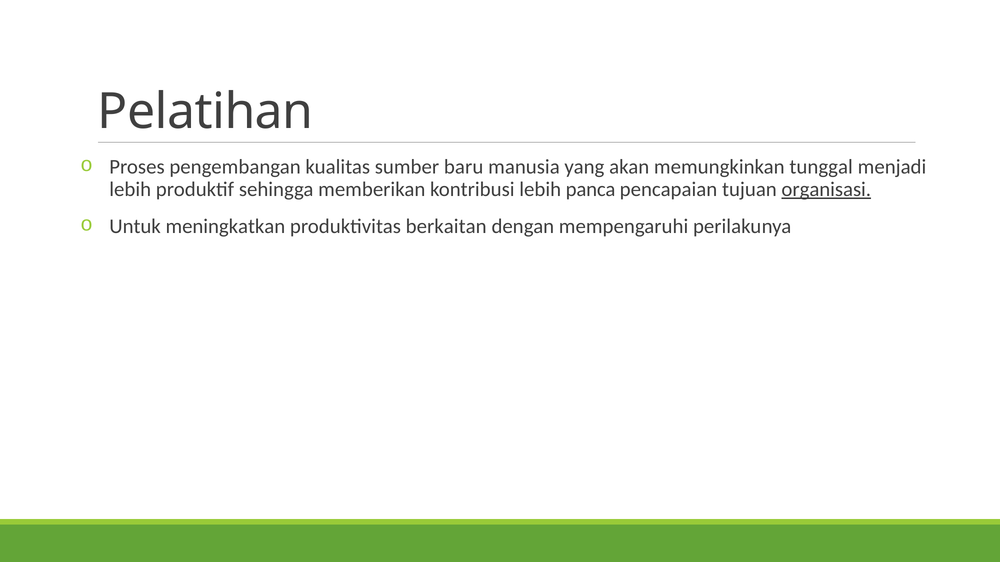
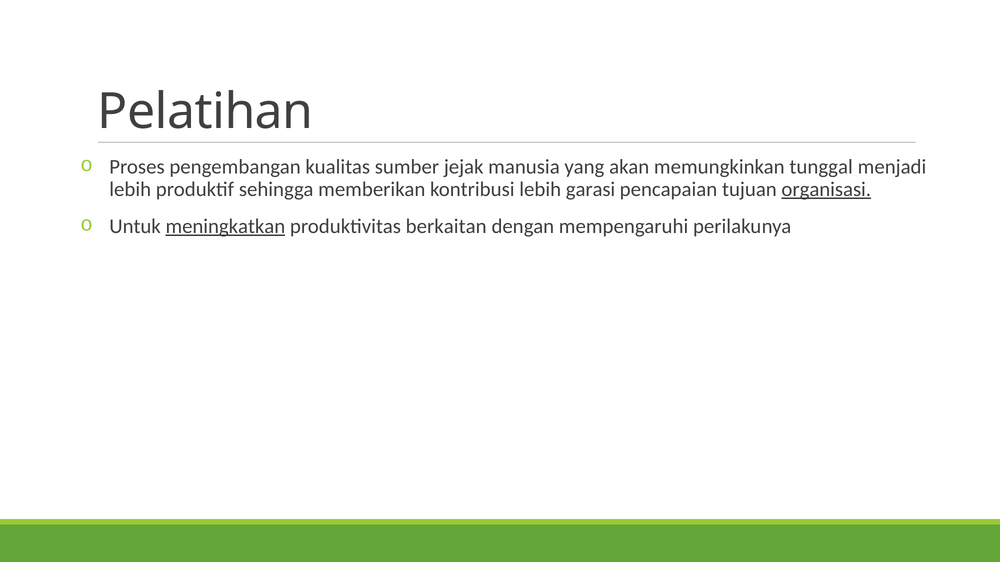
baru: baru -> jejak
panca: panca -> garasi
meningkatkan underline: none -> present
